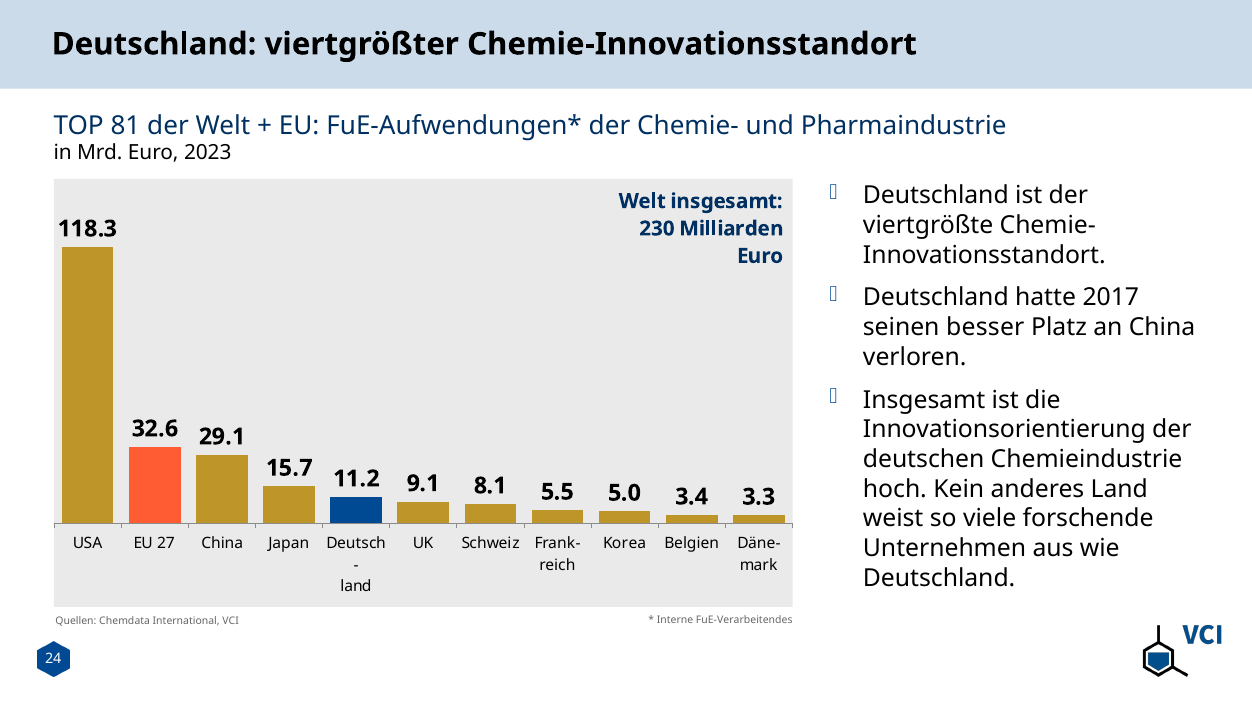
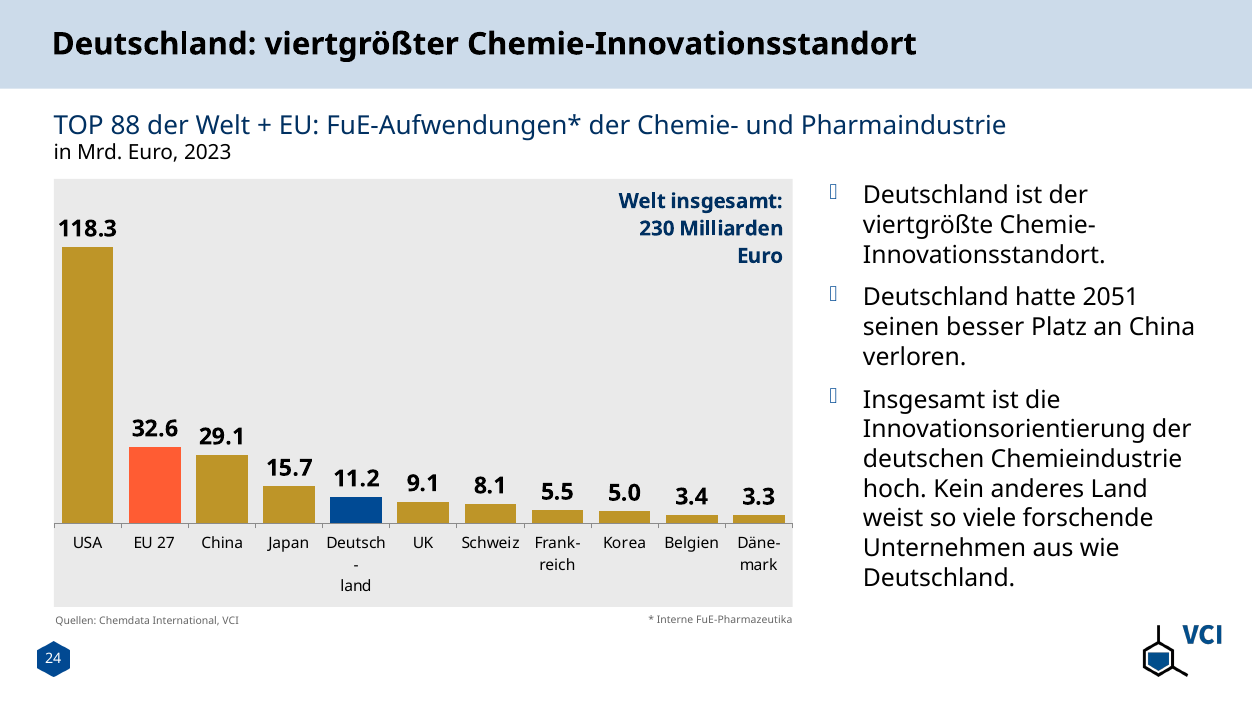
81: 81 -> 88
2017: 2017 -> 2051
FuE-Verarbeitendes: FuE-Verarbeitendes -> FuE-Pharmazeutika
